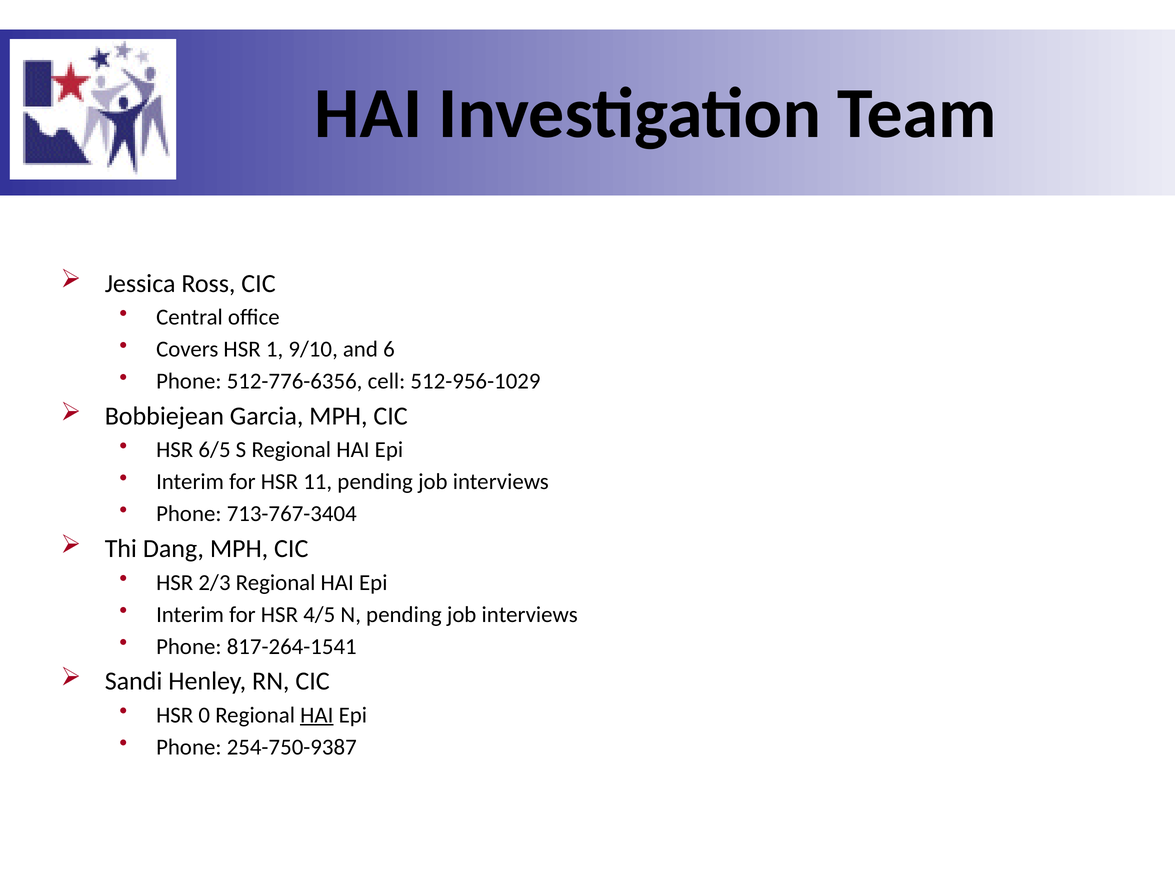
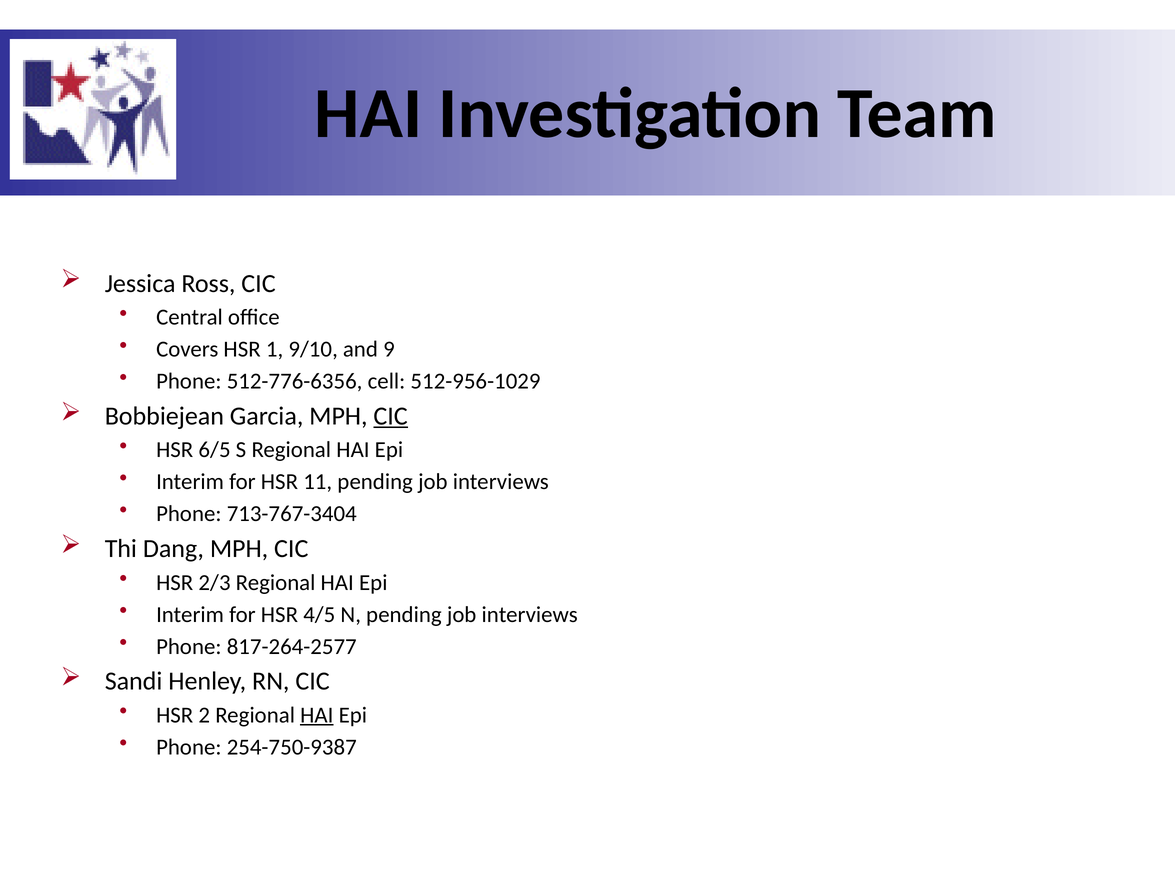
6: 6 -> 9
CIC at (391, 416) underline: none -> present
817-264-1541: 817-264-1541 -> 817-264-2577
0: 0 -> 2
